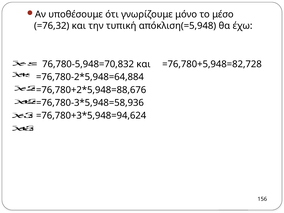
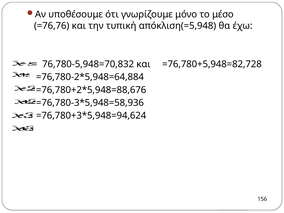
=76,32: =76,32 -> =76,76
